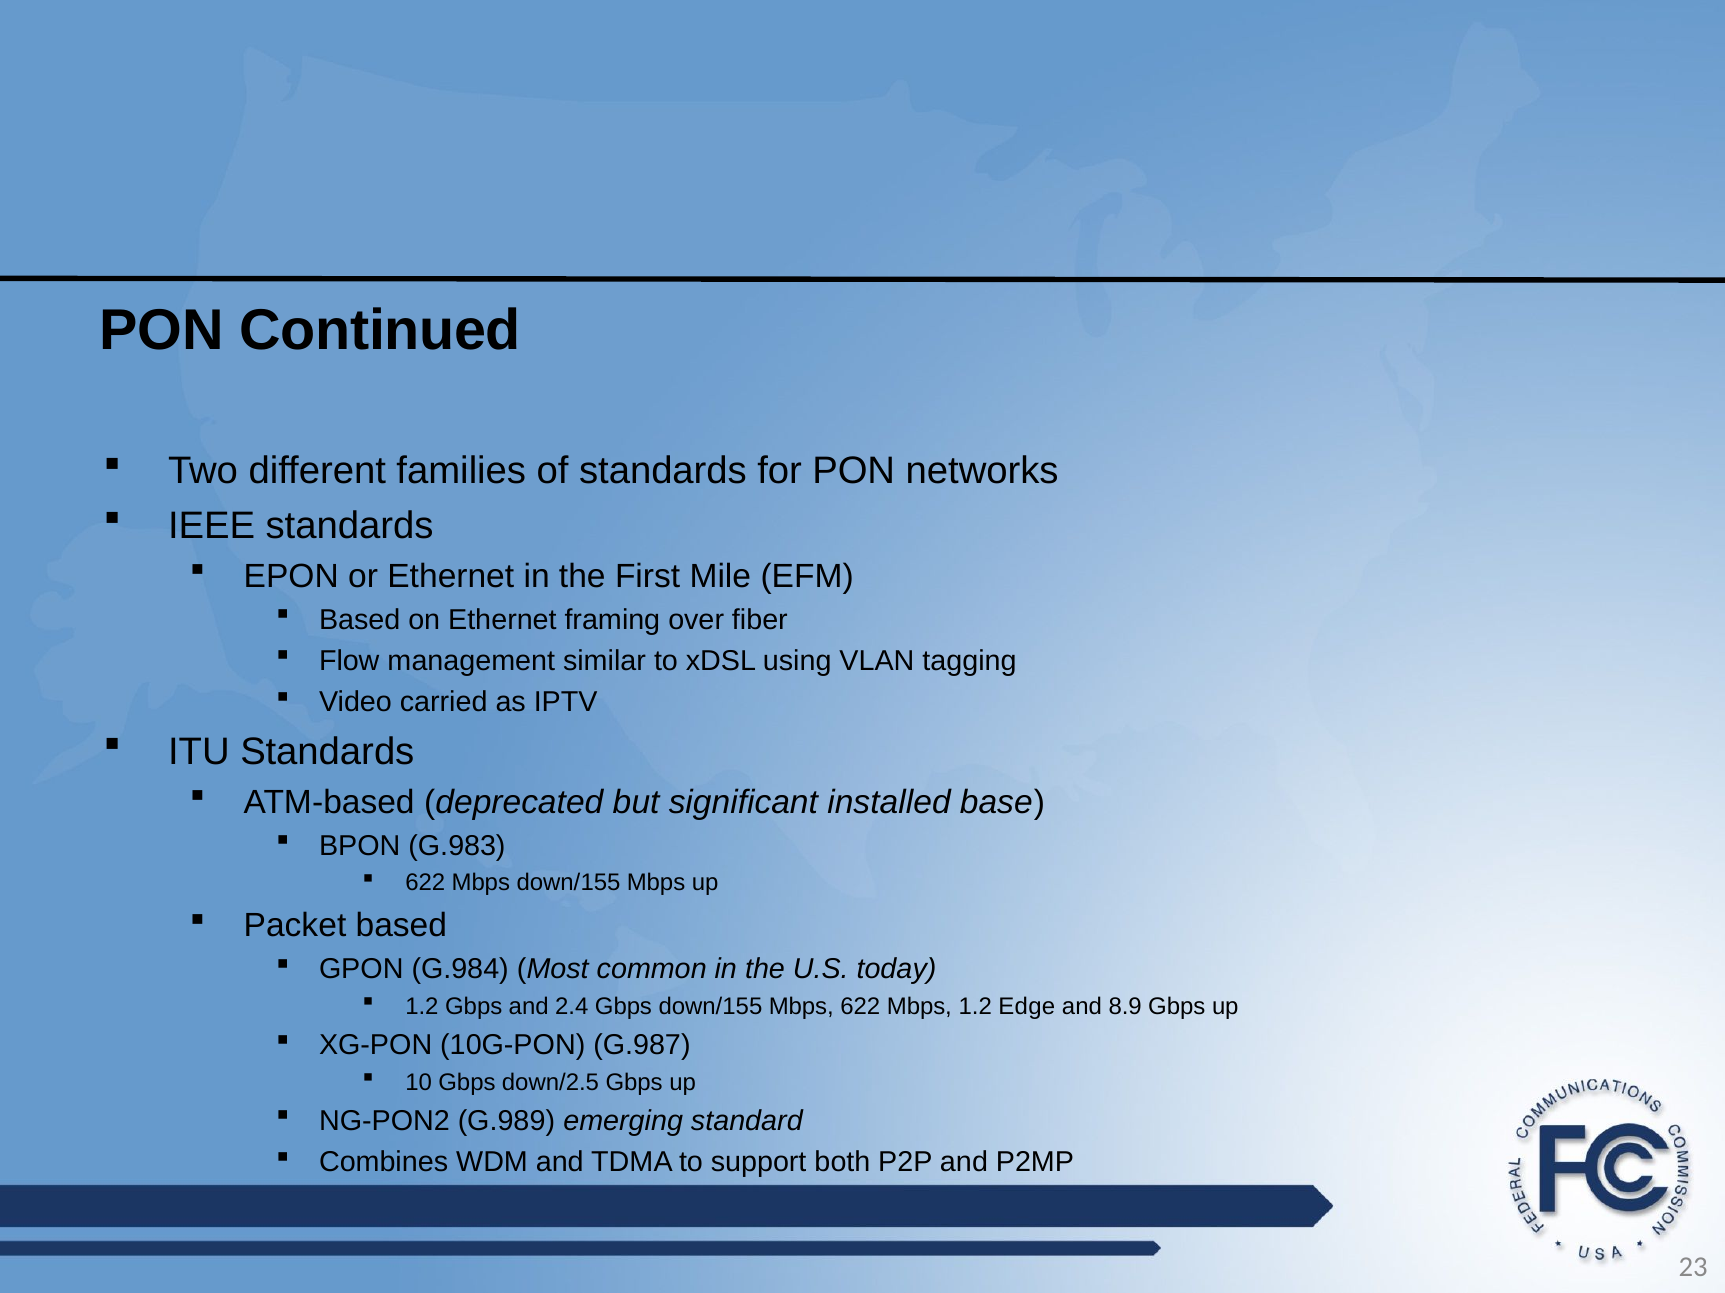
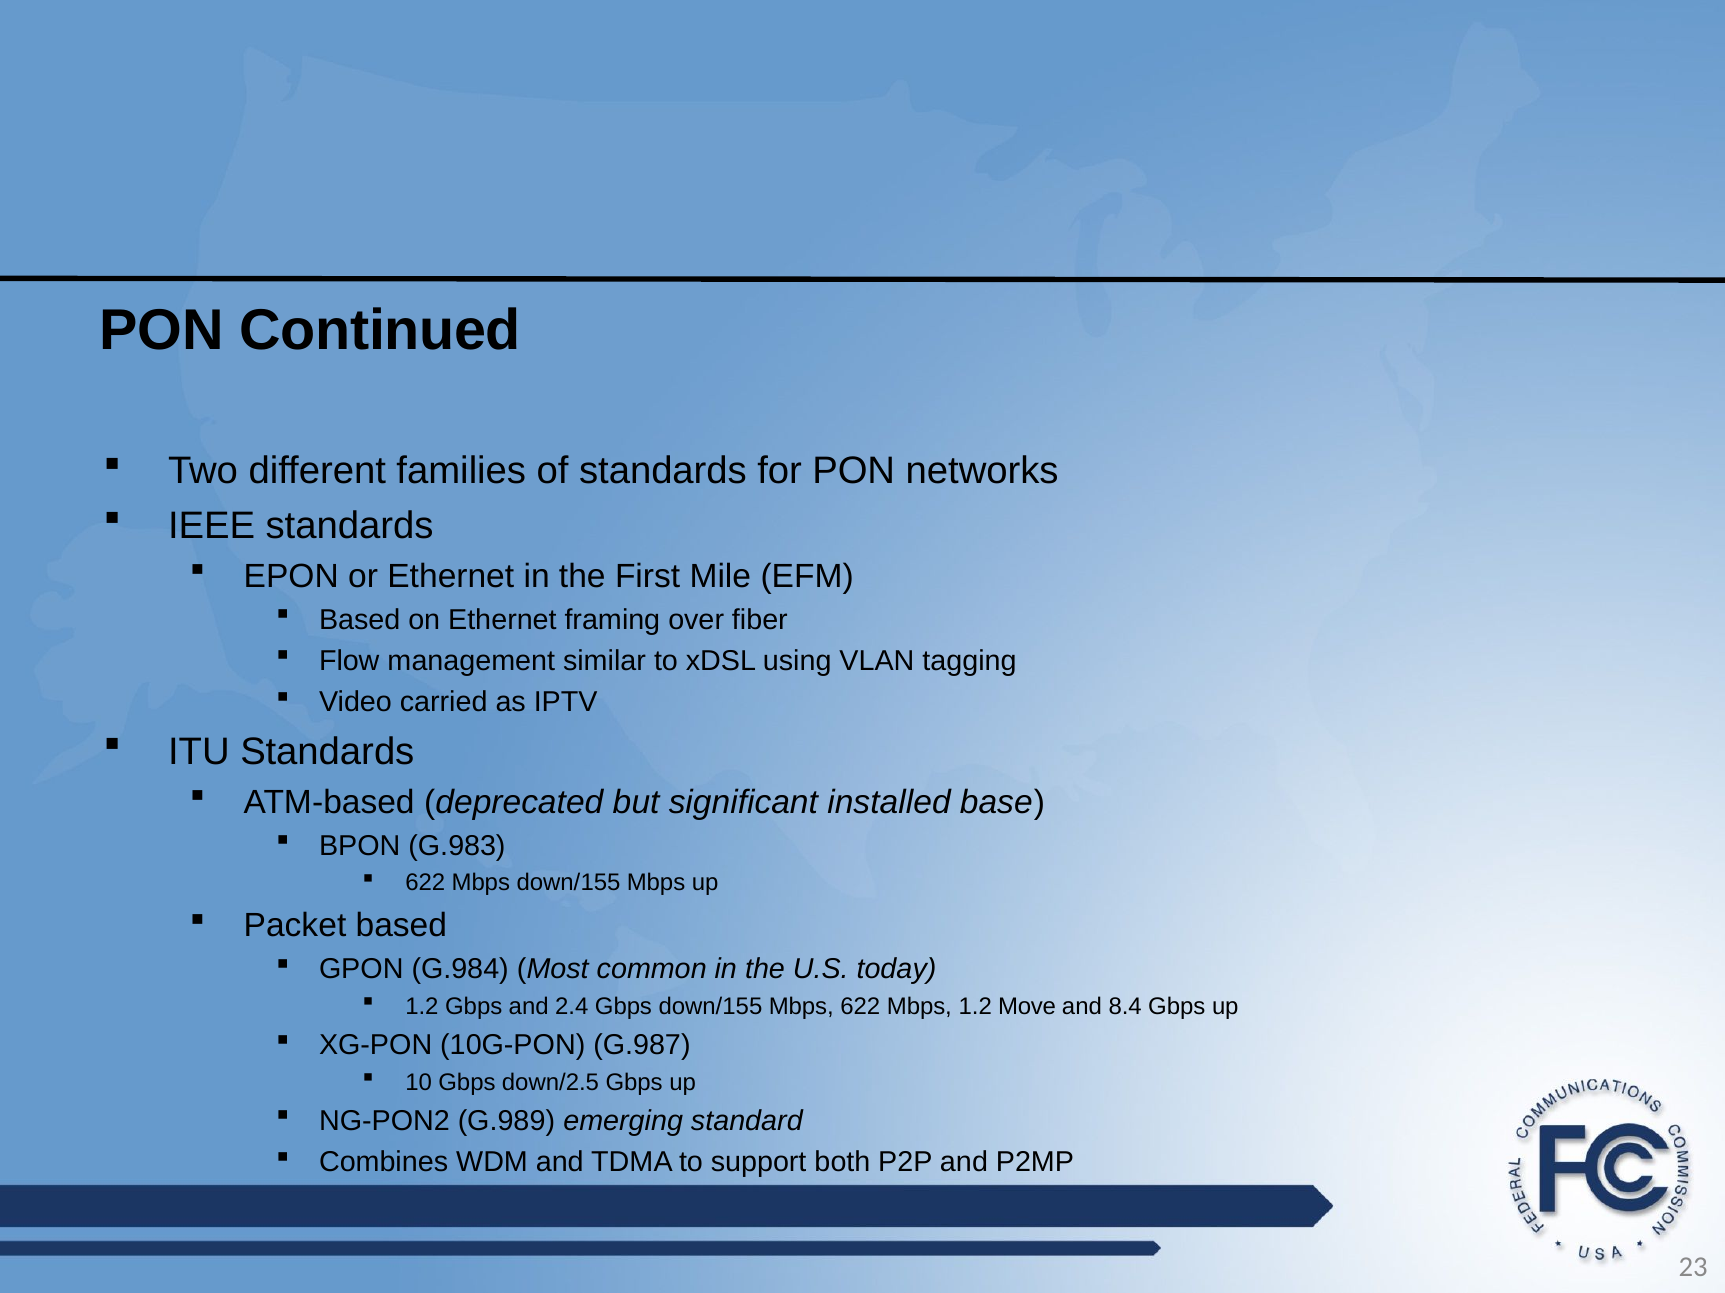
Edge: Edge -> Move
8.9: 8.9 -> 8.4
